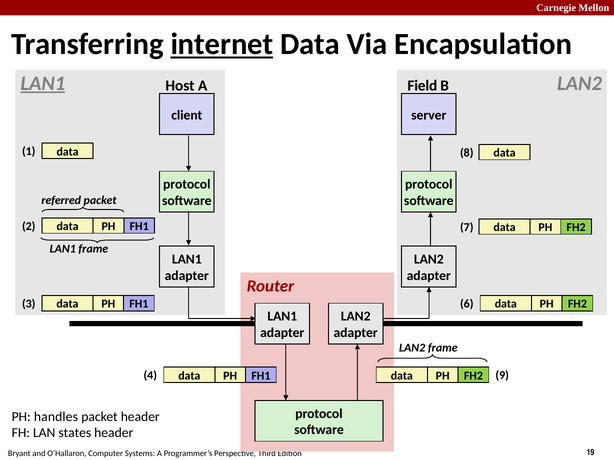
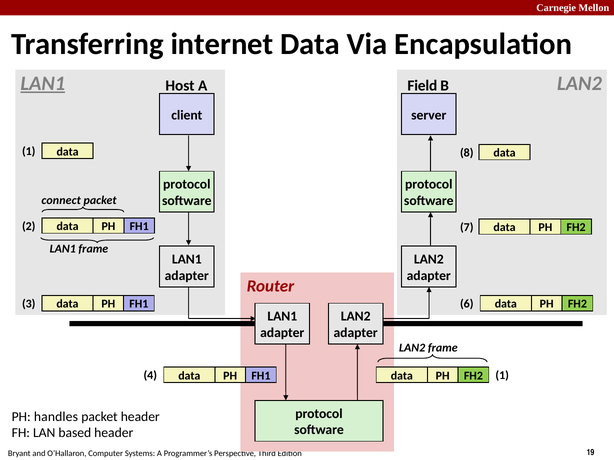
internet underline: present -> none
referred: referred -> connect
FH2 9: 9 -> 1
states: states -> based
